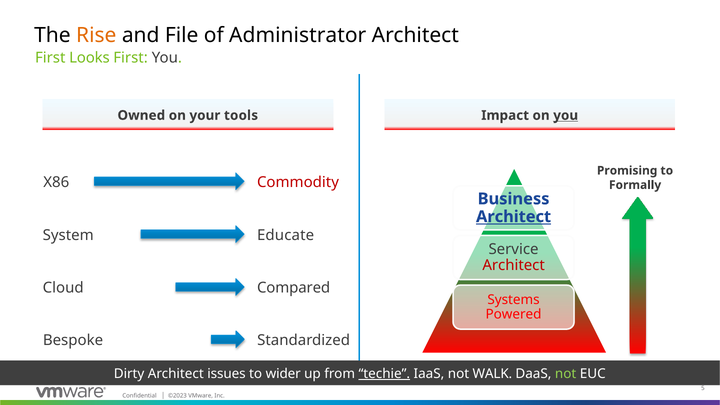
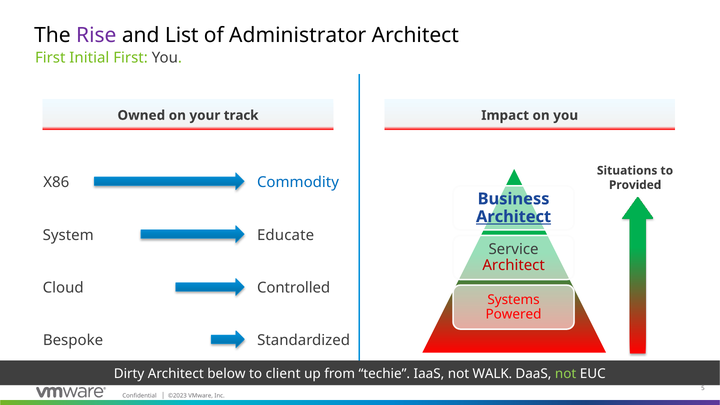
Rise colour: orange -> purple
File: File -> List
Looks: Looks -> Initial
tools: tools -> track
you at (566, 115) underline: present -> none
Promising: Promising -> Situations
Commodity colour: red -> blue
Formally: Formally -> Provided
Compared: Compared -> Controlled
issues: issues -> below
wider: wider -> client
techie underline: present -> none
